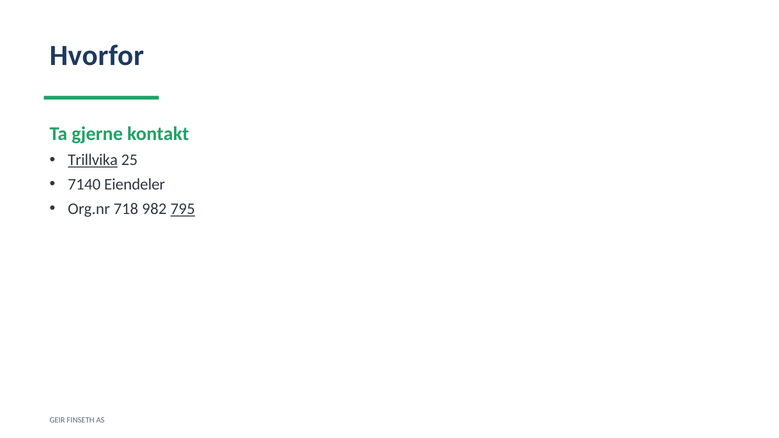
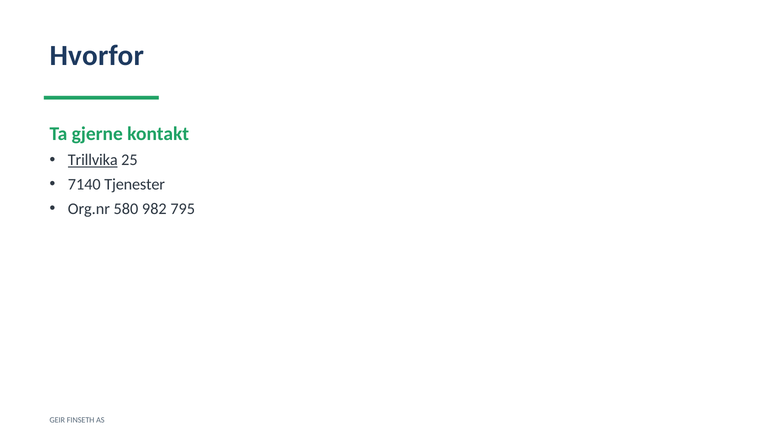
Eiendeler: Eiendeler -> Tjenester
718: 718 -> 580
795 underline: present -> none
